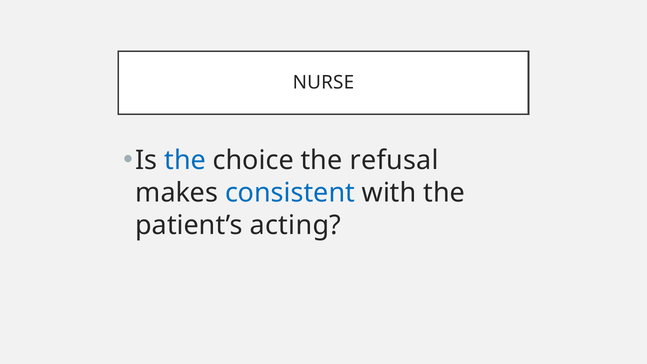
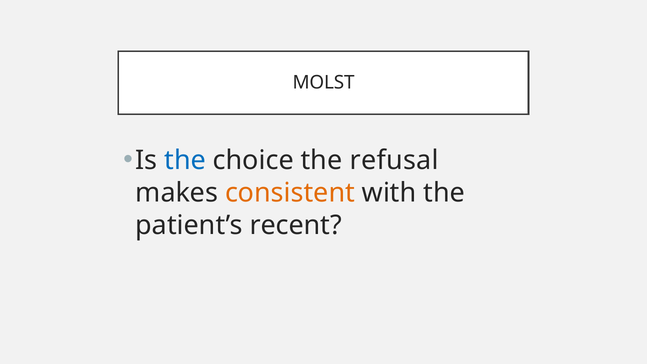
NURSE: NURSE -> MOLST
consistent colour: blue -> orange
acting: acting -> recent
